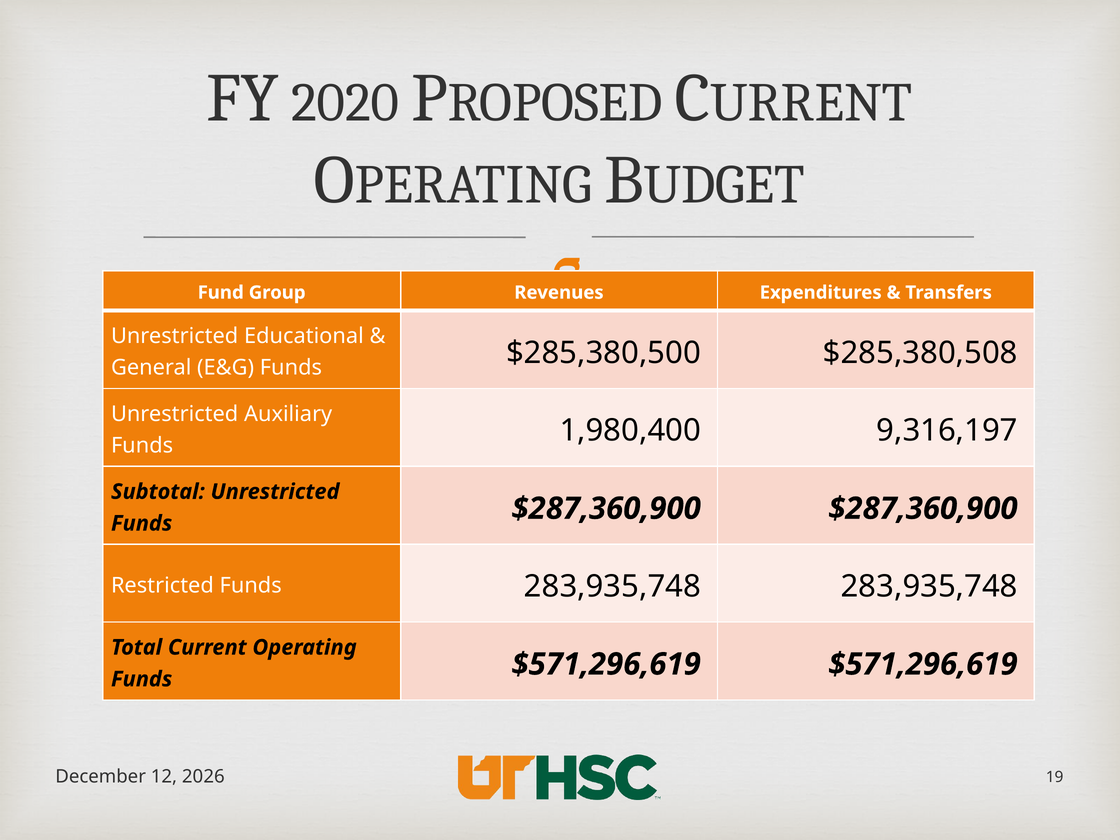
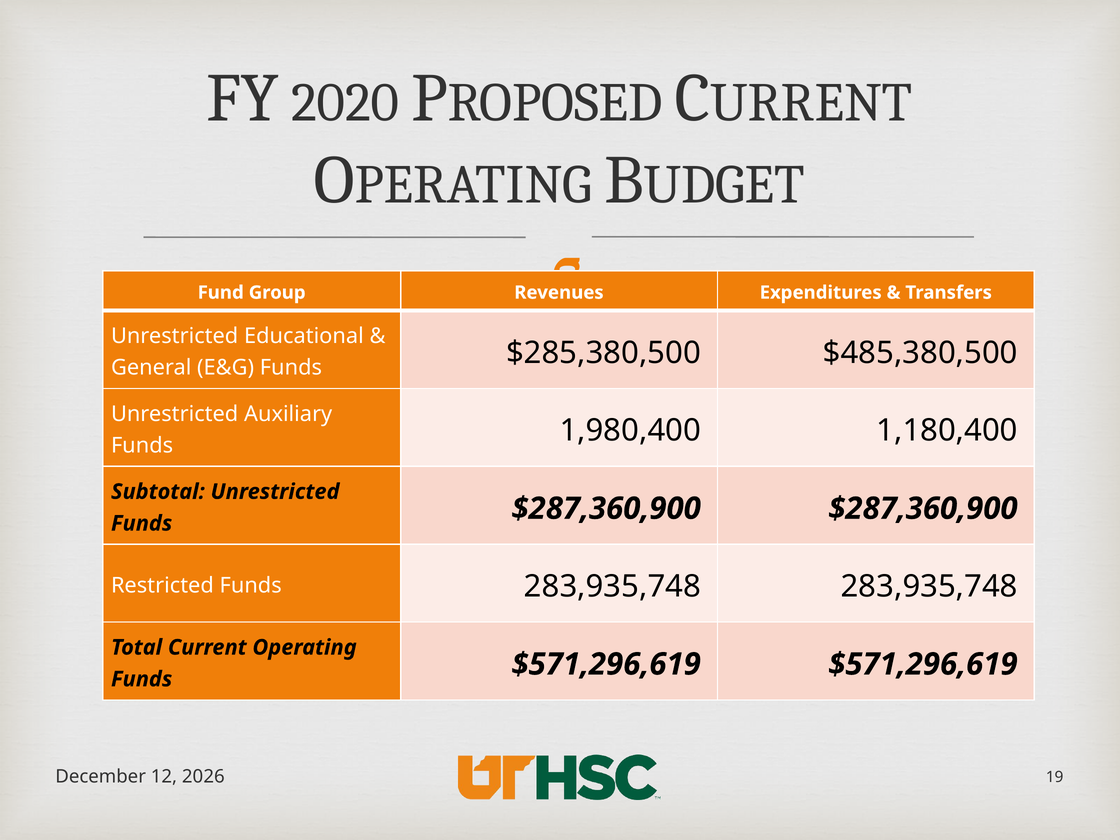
$285,380,508: $285,380,508 -> $485,380,500
9,316,197: 9,316,197 -> 1,180,400
